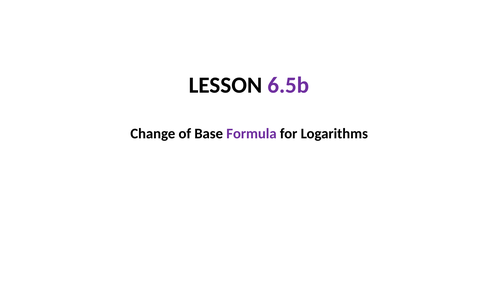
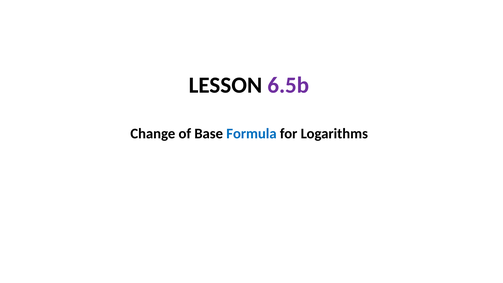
Formula colour: purple -> blue
